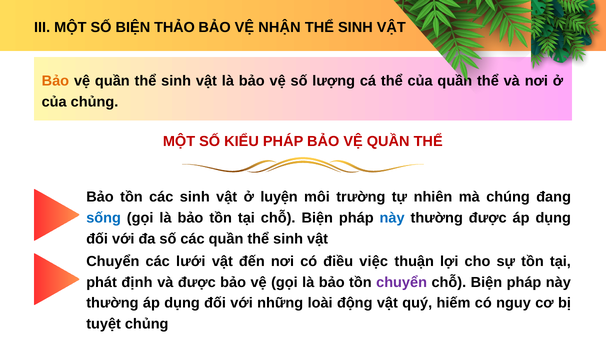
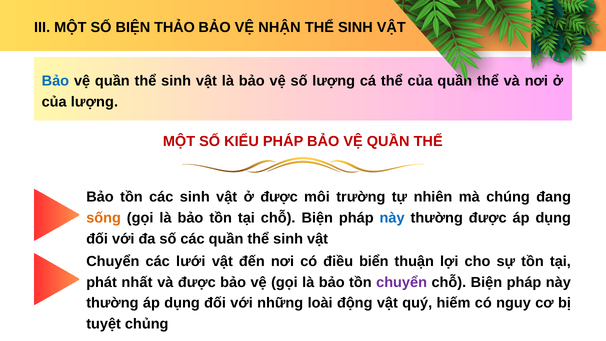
Bảo at (55, 81) colour: orange -> blue
của chủng: chủng -> lượng
ở luyện: luyện -> được
sống colour: blue -> orange
việc: việc -> biển
định: định -> nhất
